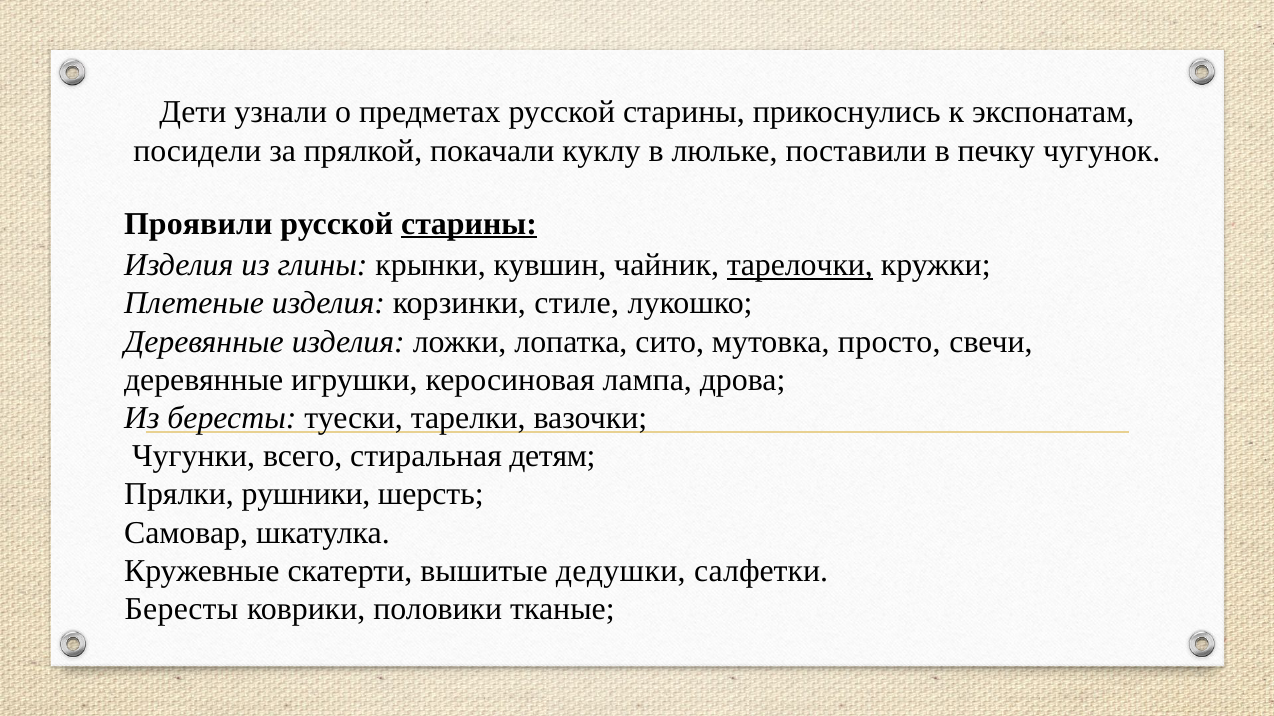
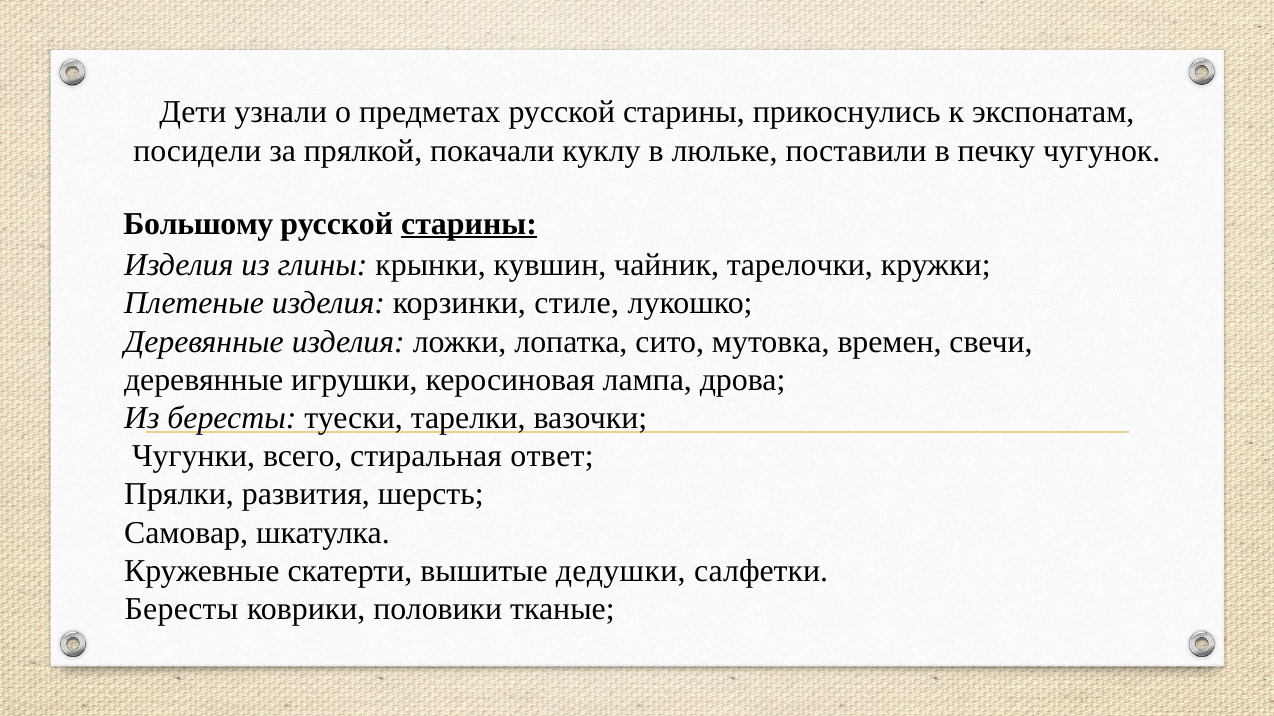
Проявили: Проявили -> Большому
тарелочки underline: present -> none
просто: просто -> времен
детям: детям -> ответ
рушники: рушники -> развития
